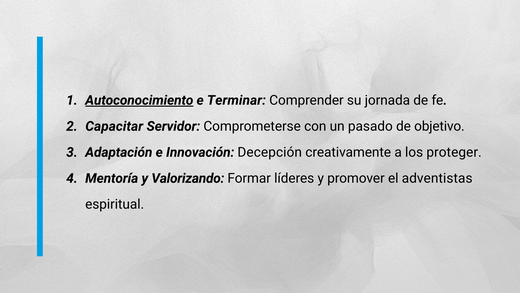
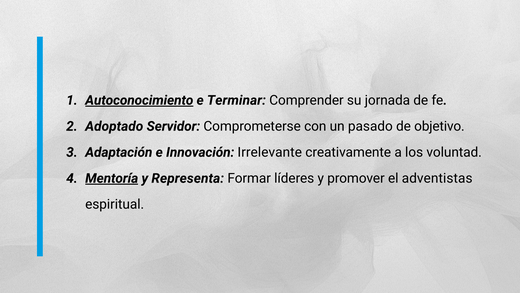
Capacitar: Capacitar -> Adoptado
Decepción: Decepción -> Irrelevante
proteger: proteger -> voluntad
Mentoría underline: none -> present
Valorizando: Valorizando -> Representa
